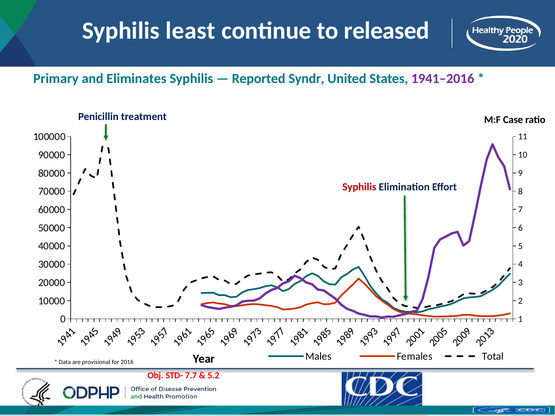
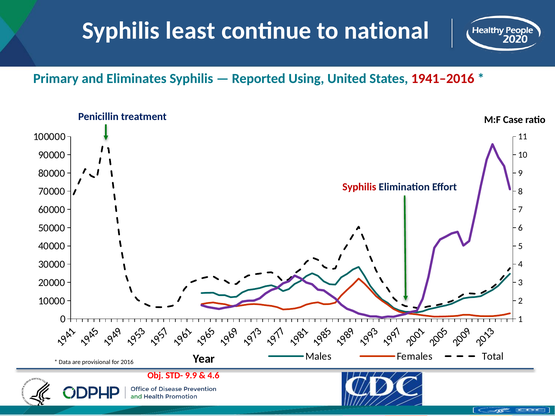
released: released -> national
Syndr: Syndr -> Using
1941–2016 colour: purple -> red
7.7: 7.7 -> 9.9
5.2: 5.2 -> 4.6
